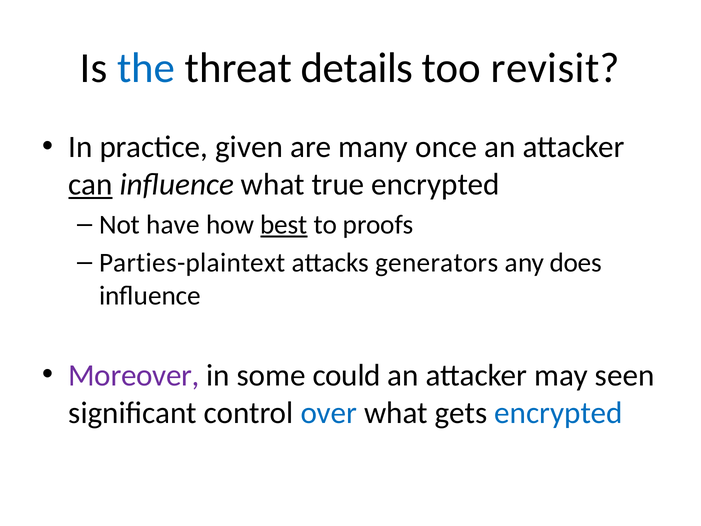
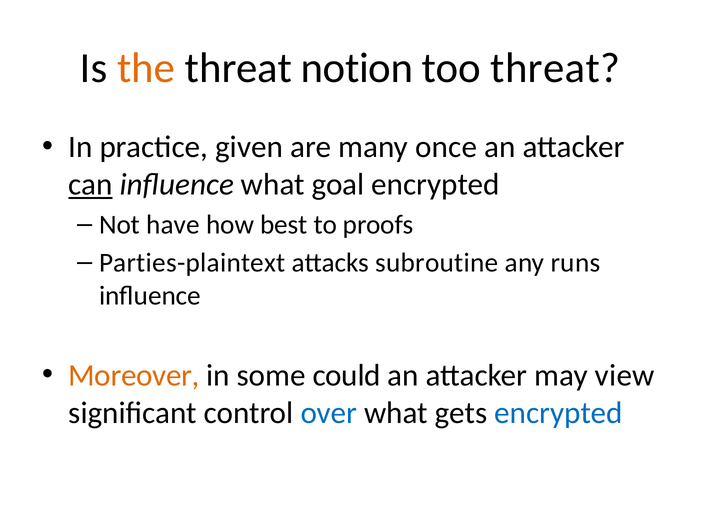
the colour: blue -> orange
details: details -> notion
too revisit: revisit -> threat
true: true -> goal
best underline: present -> none
generators: generators -> subroutine
does: does -> runs
Moreover colour: purple -> orange
seen: seen -> view
